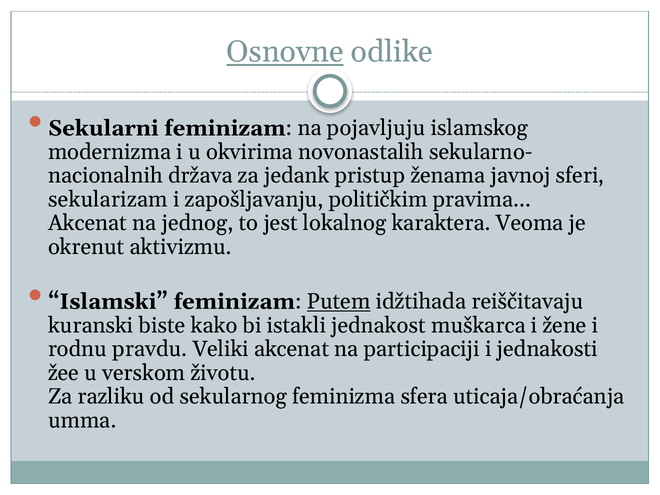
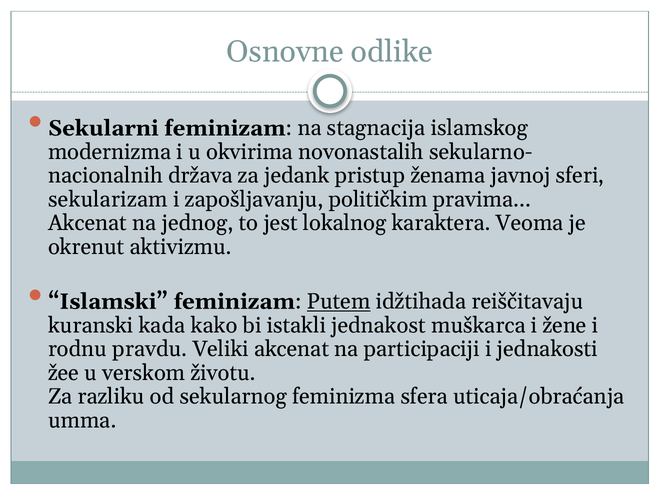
Osnovne underline: present -> none
pojavljuju: pojavljuju -> stagnacija
biste: biste -> kada
